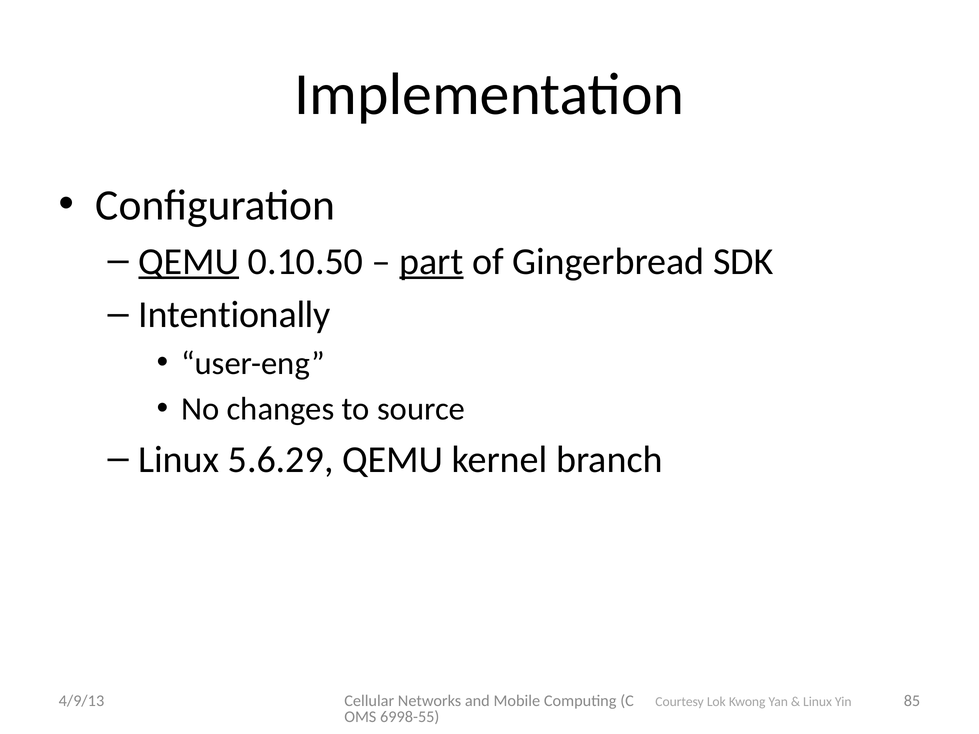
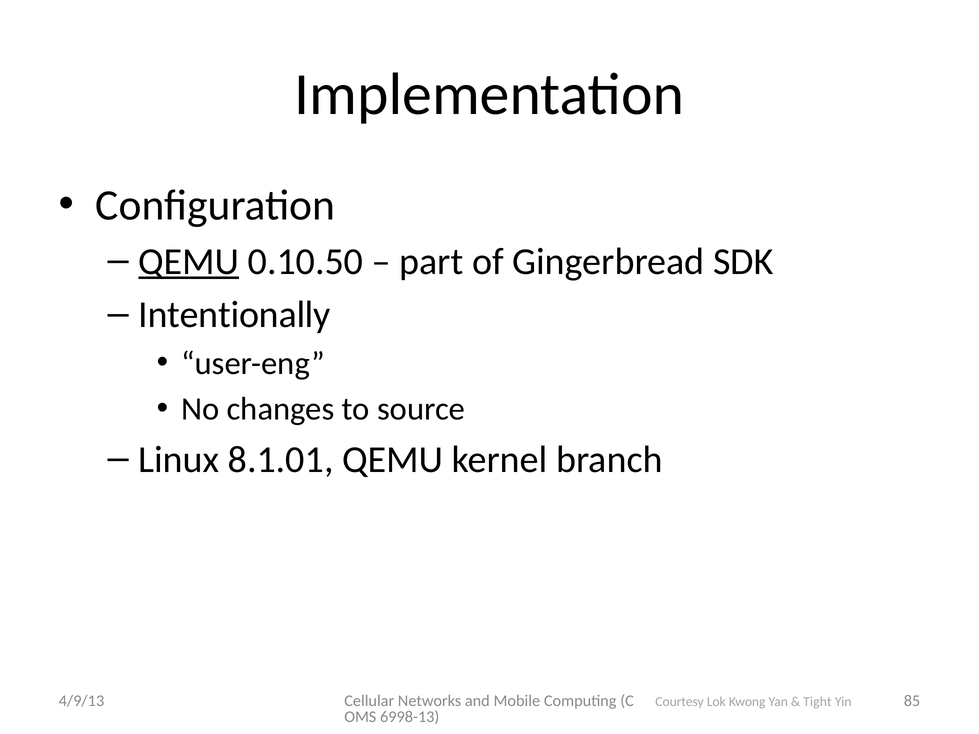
part underline: present -> none
5.6.29: 5.6.29 -> 8.1.01
Linux at (818, 702): Linux -> Tight
6998-55: 6998-55 -> 6998-13
